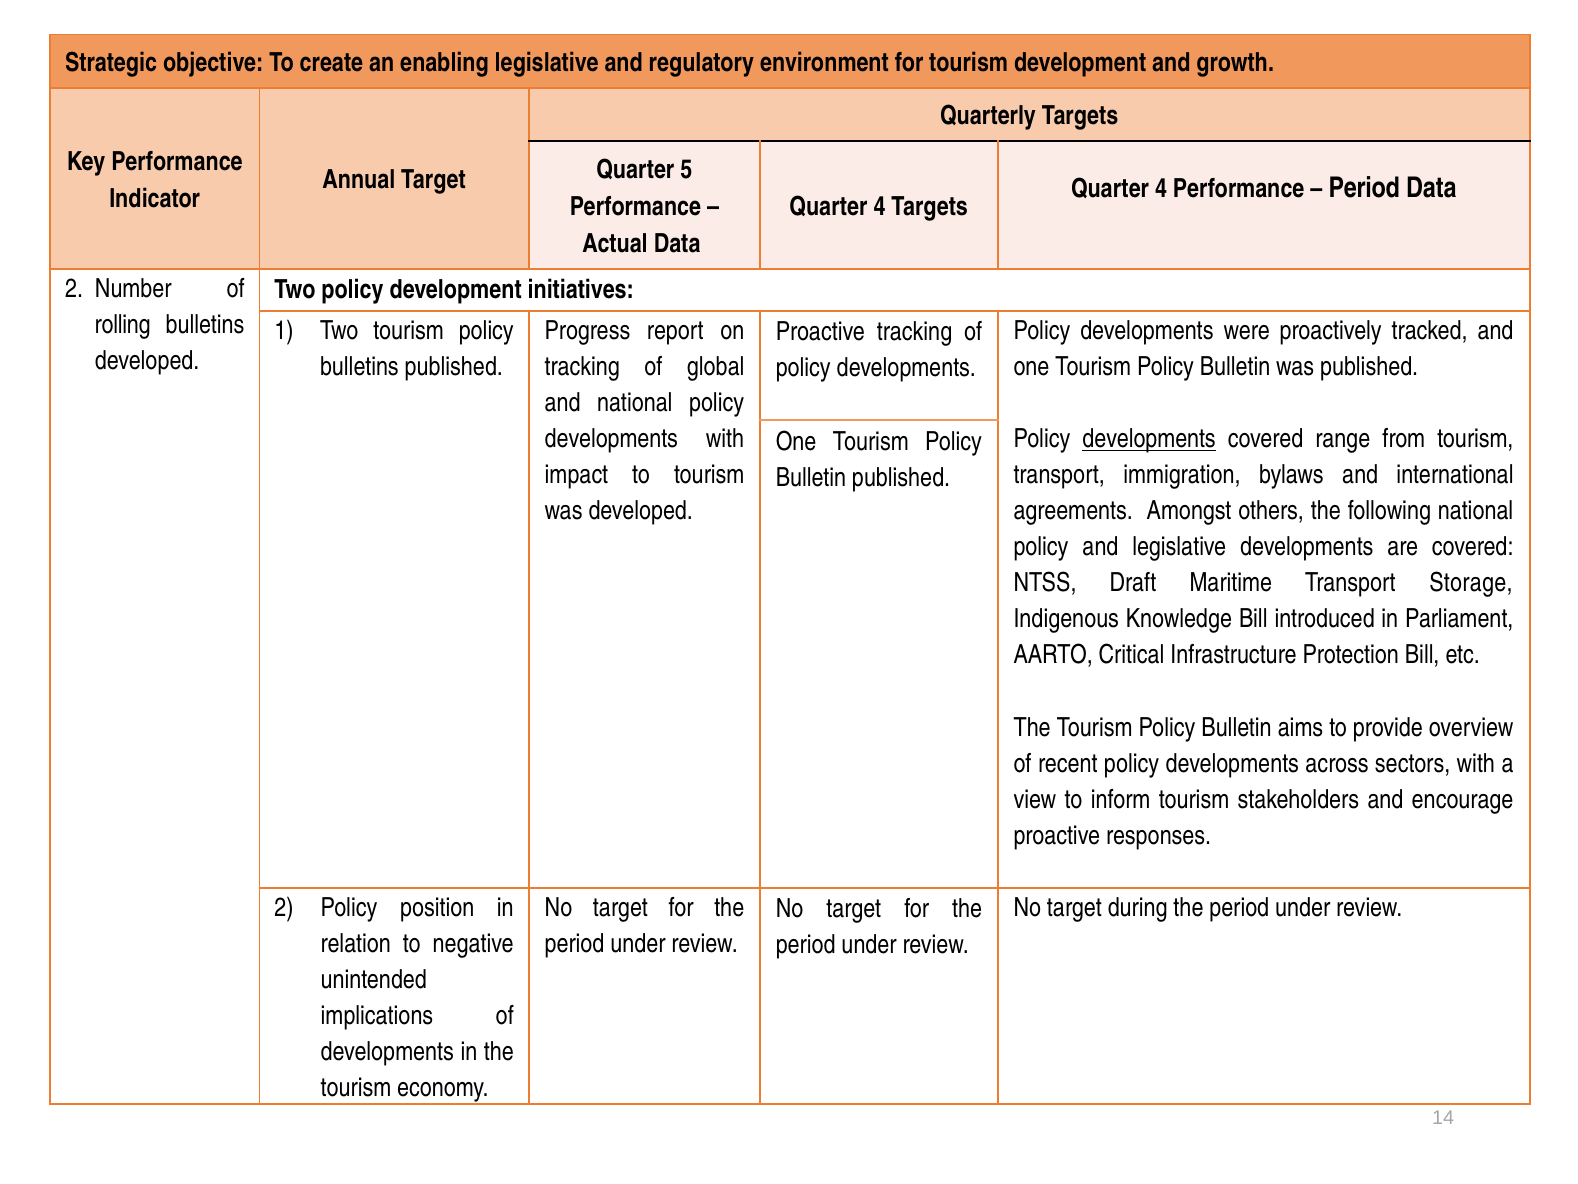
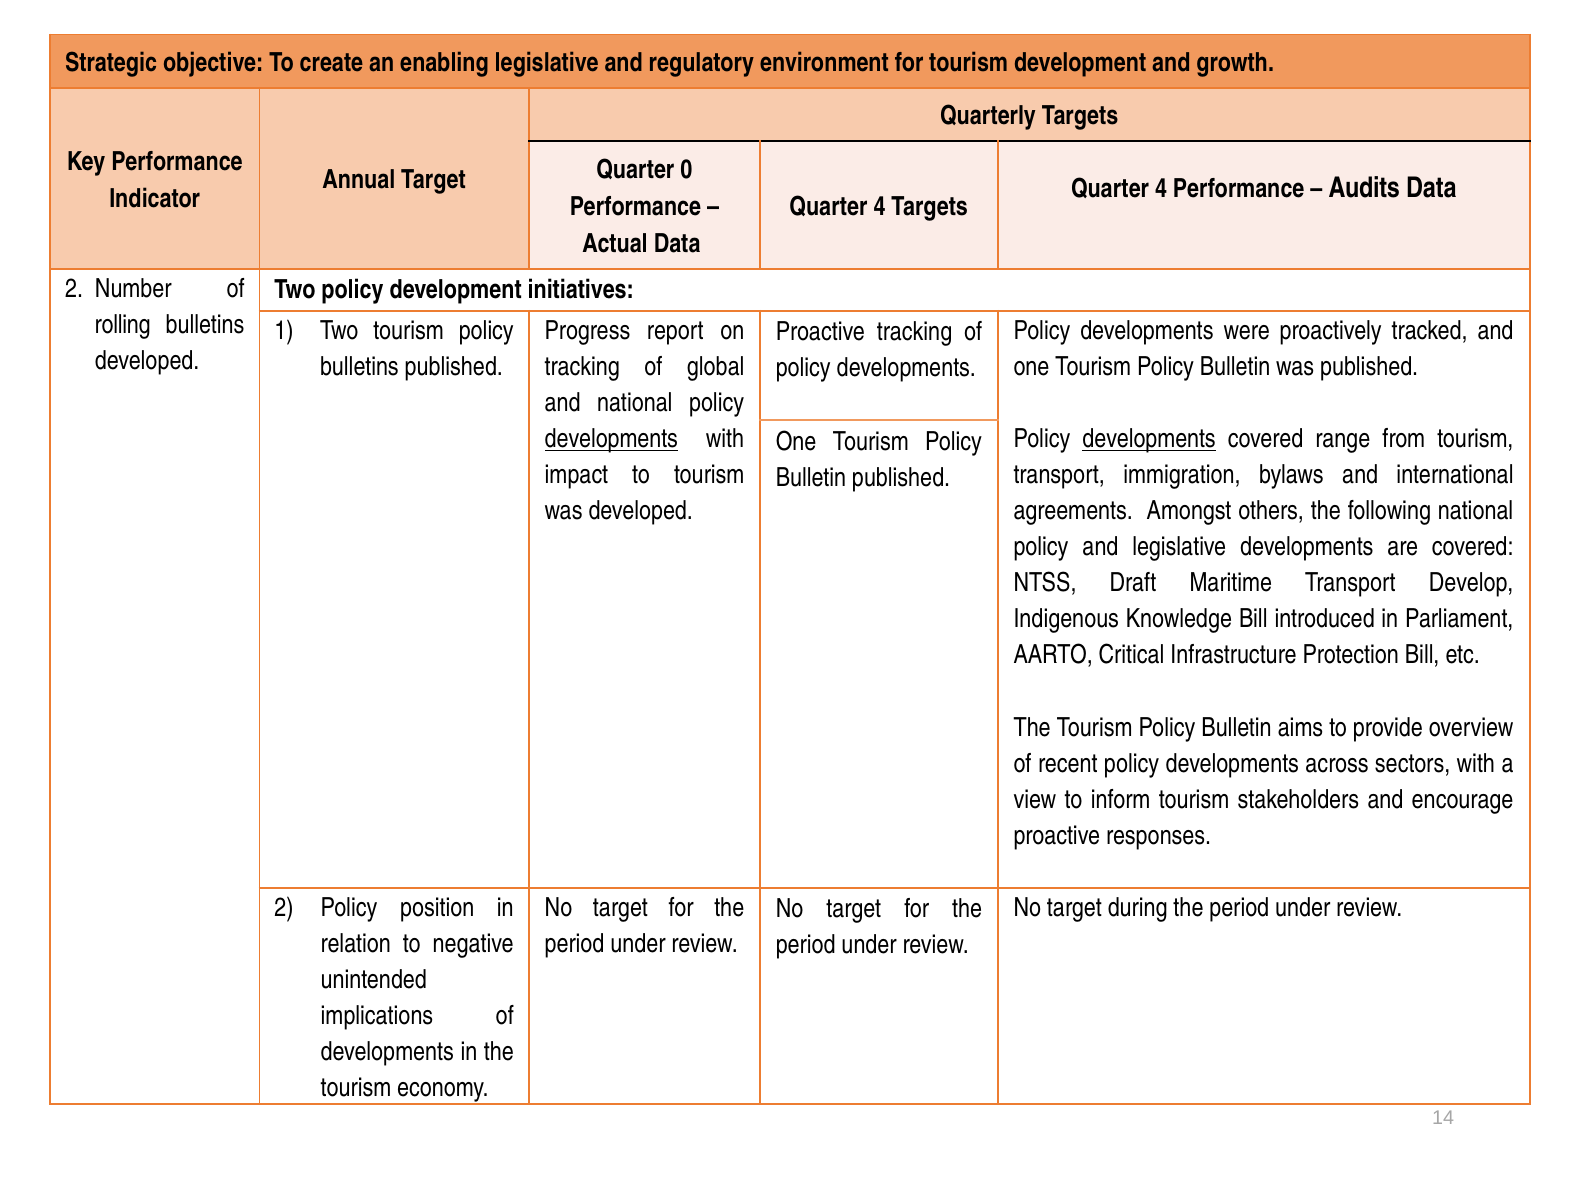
5: 5 -> 0
Period at (1364, 188): Period -> Audits
developments at (611, 439) underline: none -> present
Storage: Storage -> Develop
